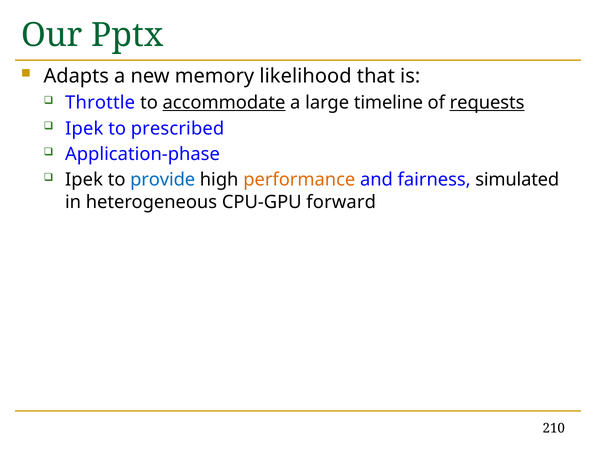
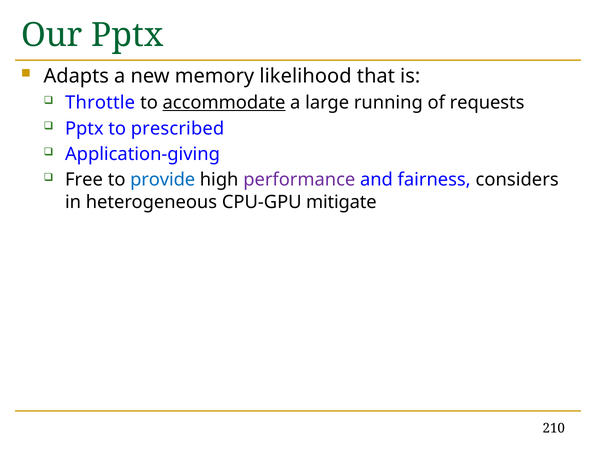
timeline: timeline -> running
requests underline: present -> none
Ipek at (84, 128): Ipek -> Pptx
Application-phase: Application-phase -> Application-giving
Ipek at (84, 180): Ipek -> Free
performance colour: orange -> purple
simulated: simulated -> considers
forward: forward -> mitigate
